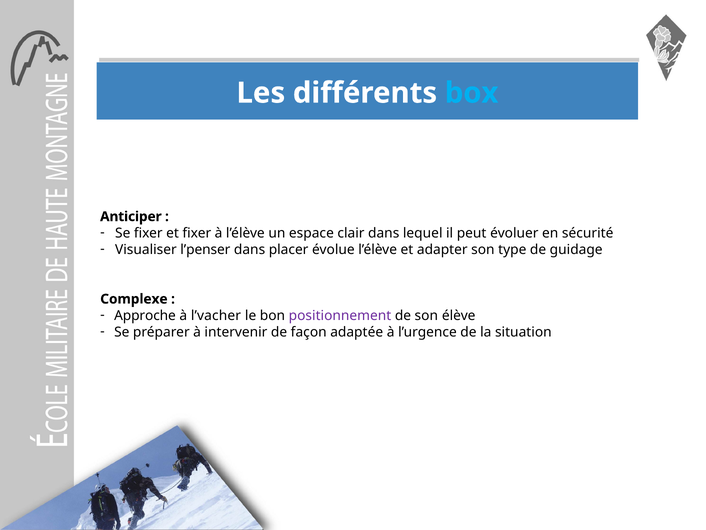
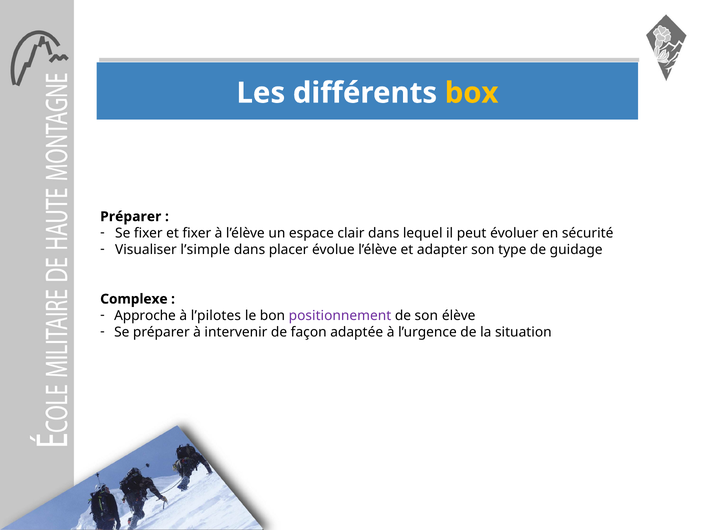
box colour: light blue -> yellow
Anticiper: Anticiper -> Préparer
l’penser: l’penser -> l’simple
l’vacher: l’vacher -> l’pilotes
